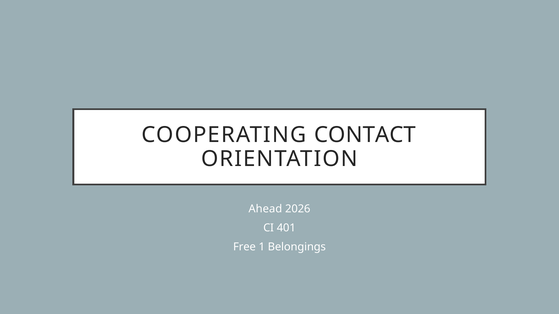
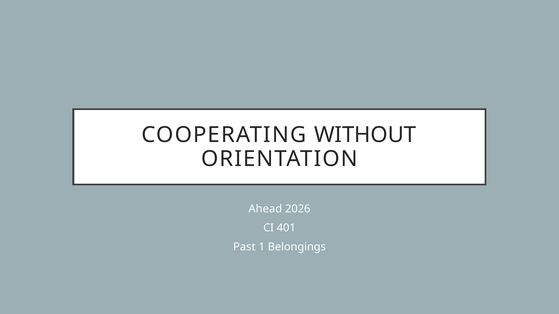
CONTACT: CONTACT -> WITHOUT
Free: Free -> Past
